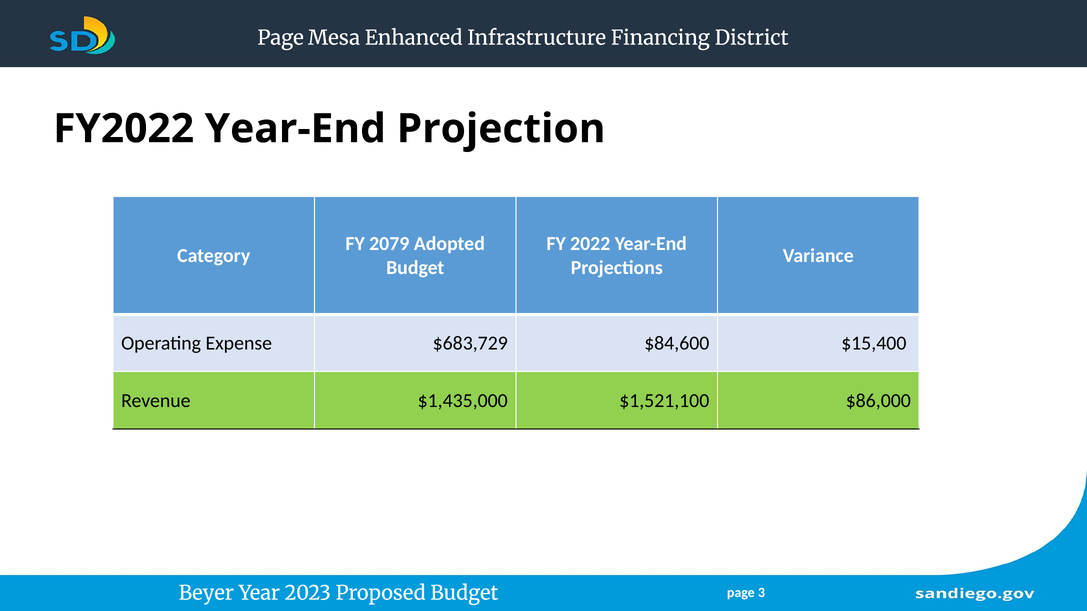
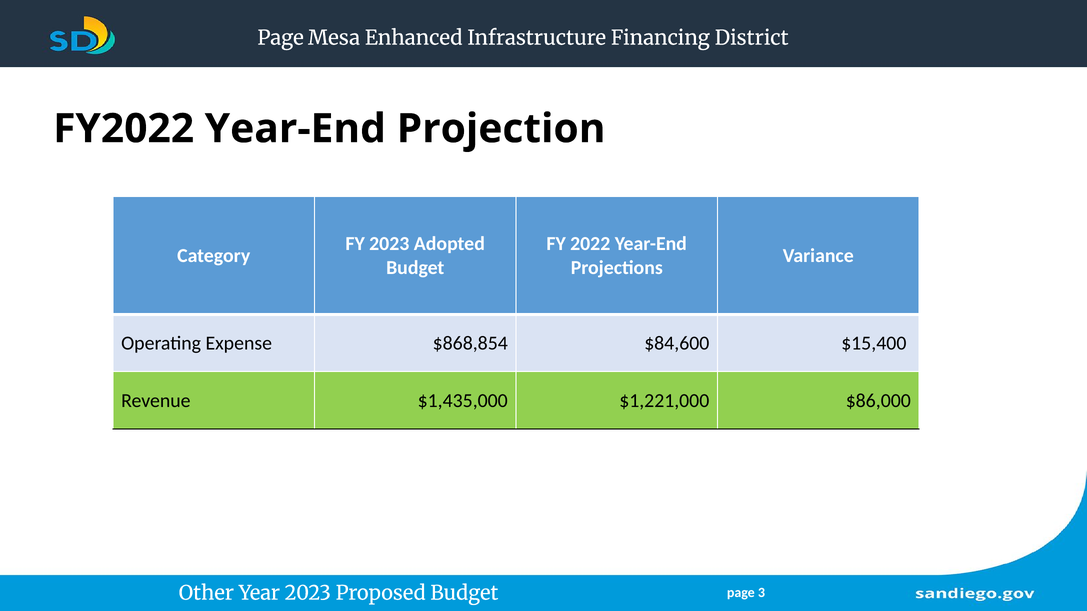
FY 2079: 2079 -> 2023
$683,729: $683,729 -> $868,854
$1,521,100: $1,521,100 -> $1,221,000
Beyer: Beyer -> Other
